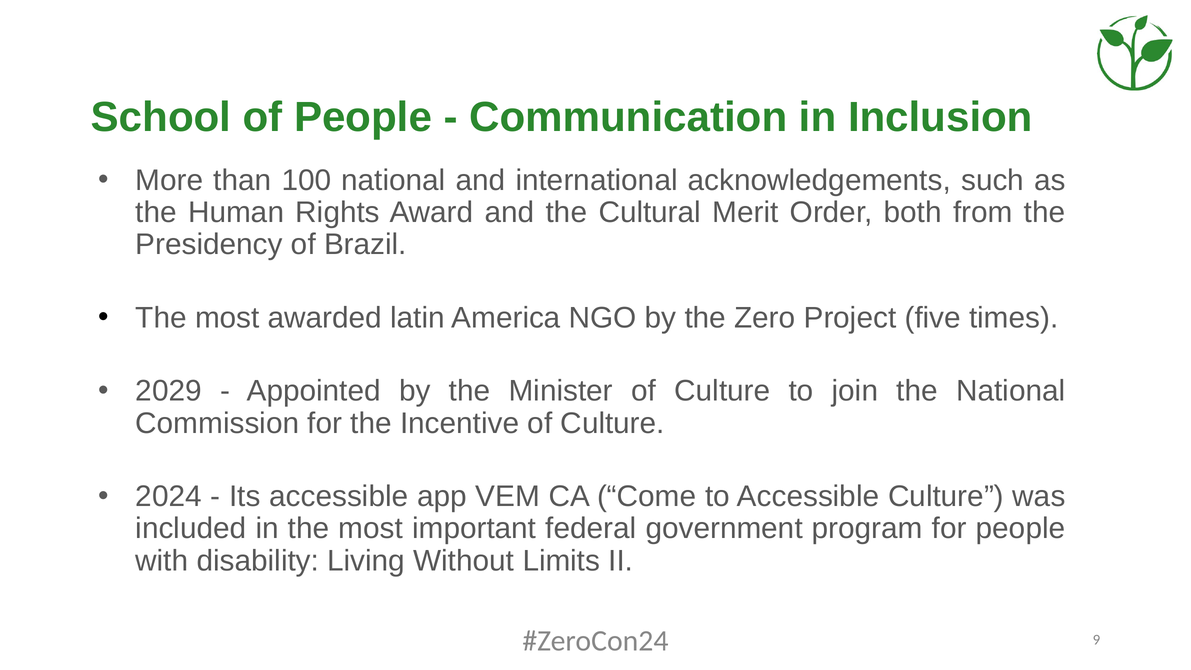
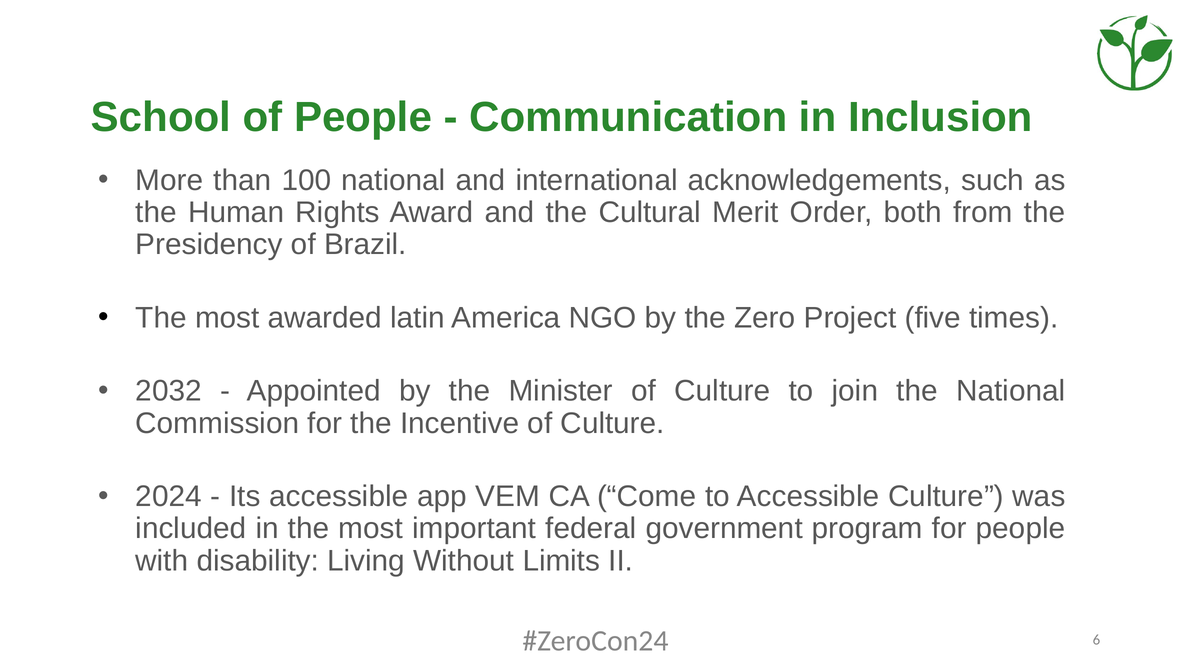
2029: 2029 -> 2032
9: 9 -> 6
